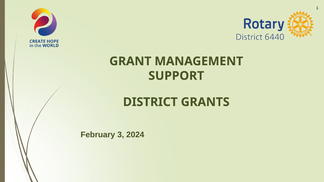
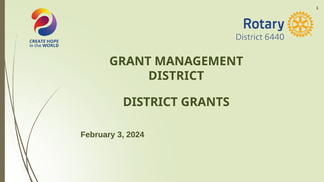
SUPPORT at (176, 76): SUPPORT -> DISTRICT
